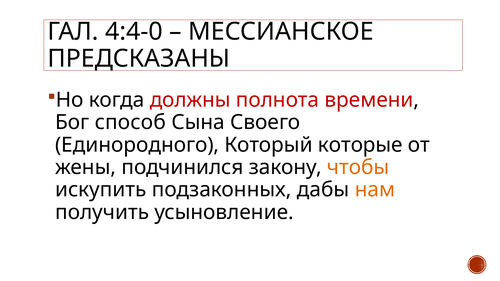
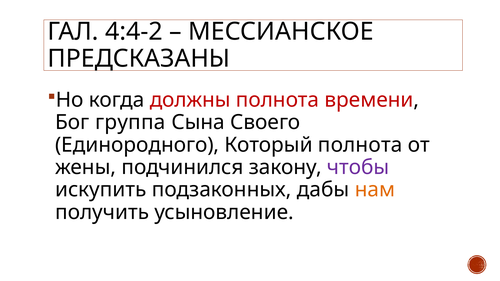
4:4-0: 4:4-0 -> 4:4-2
способ: способ -> группа
Который которые: которые -> полнота
чтобы colour: orange -> purple
